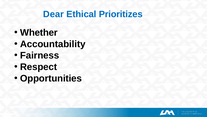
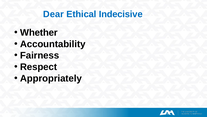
Prioritizes: Prioritizes -> Indecisive
Opportunities: Opportunities -> Appropriately
